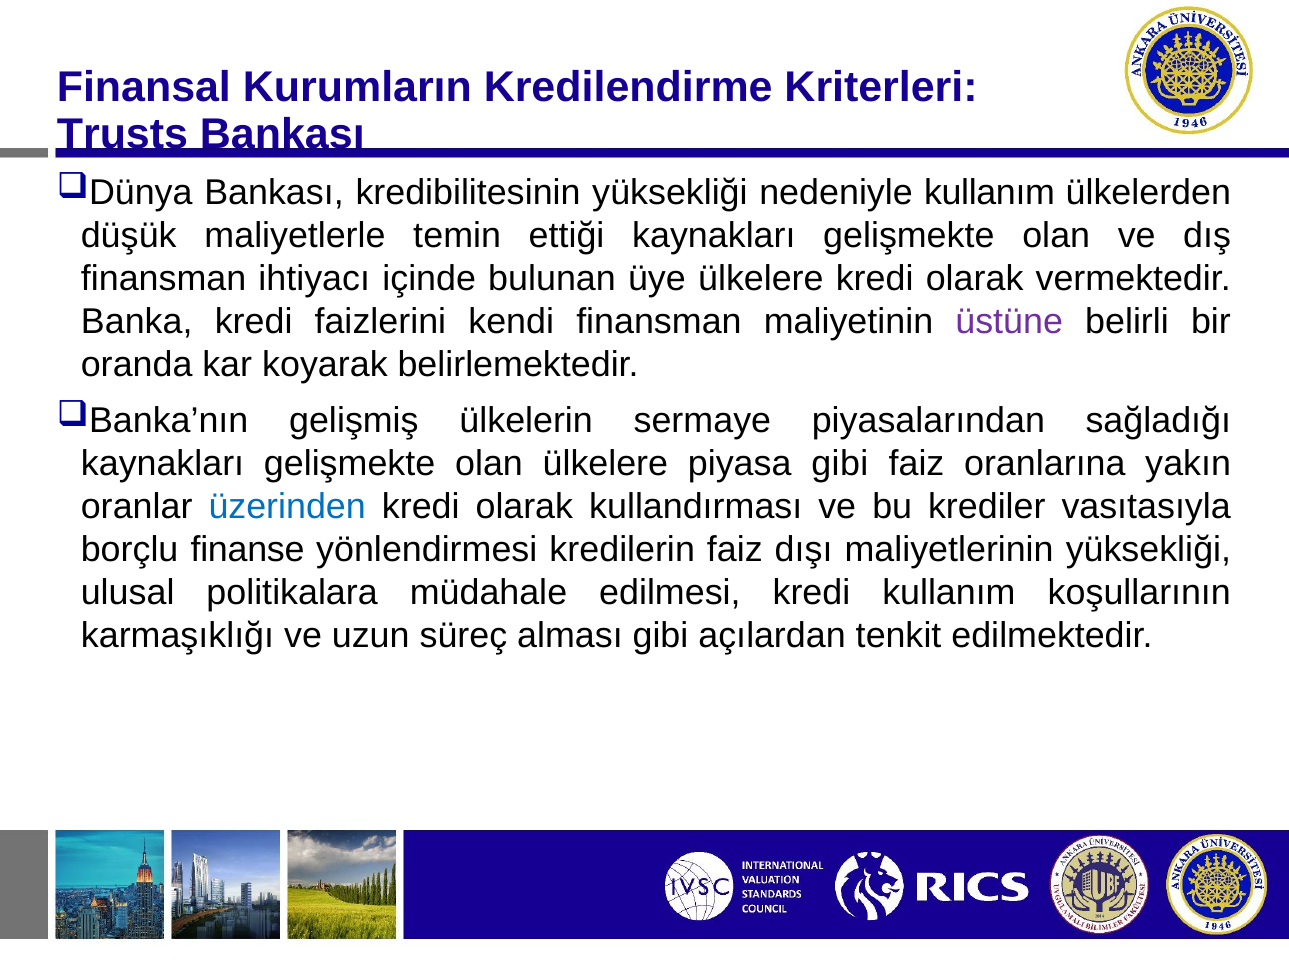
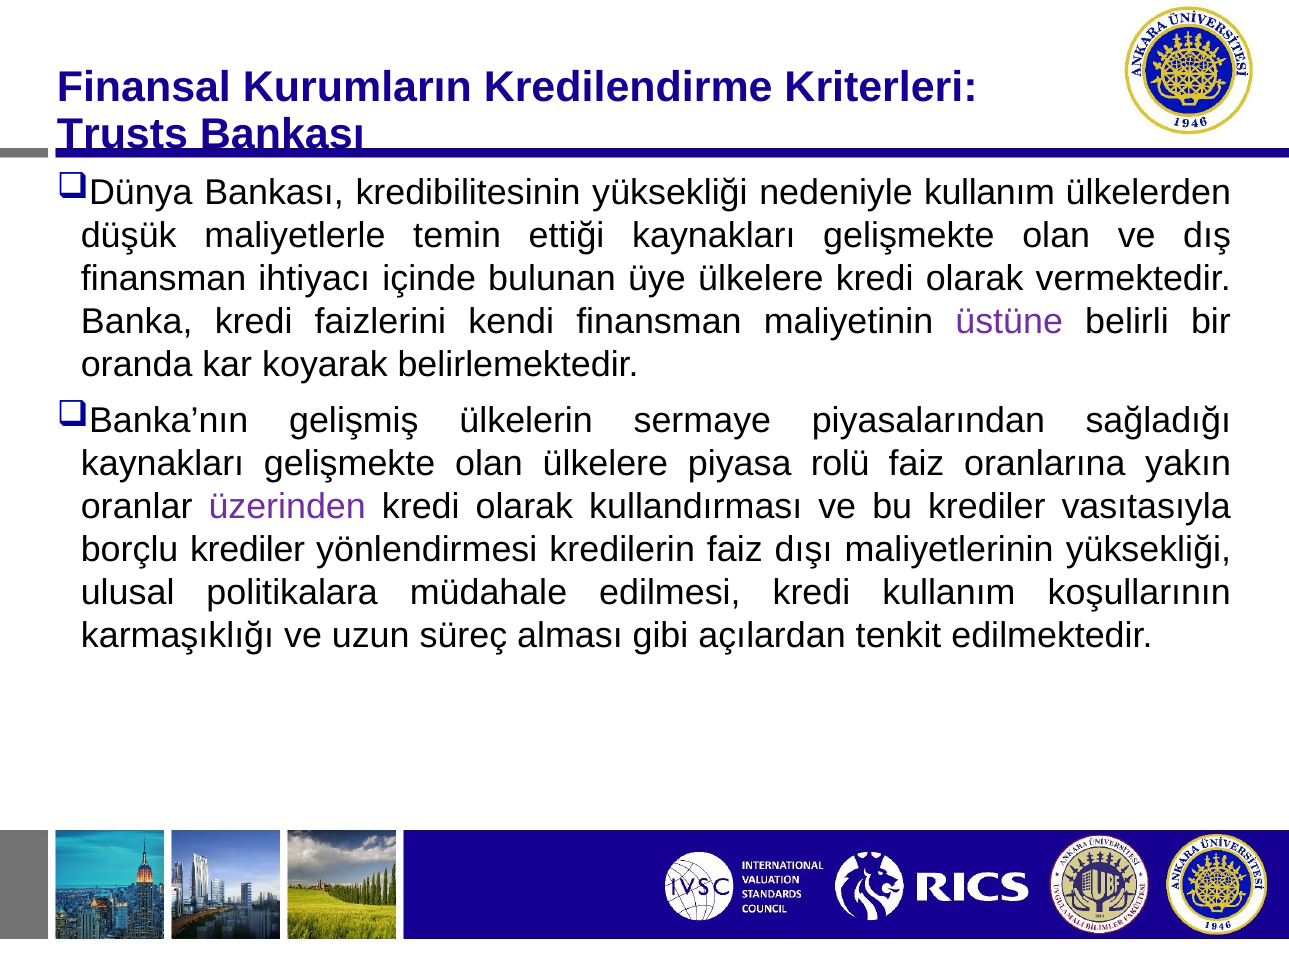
piyasa gibi: gibi -> rolü
üzerinden colour: blue -> purple
borçlu finanse: finanse -> krediler
